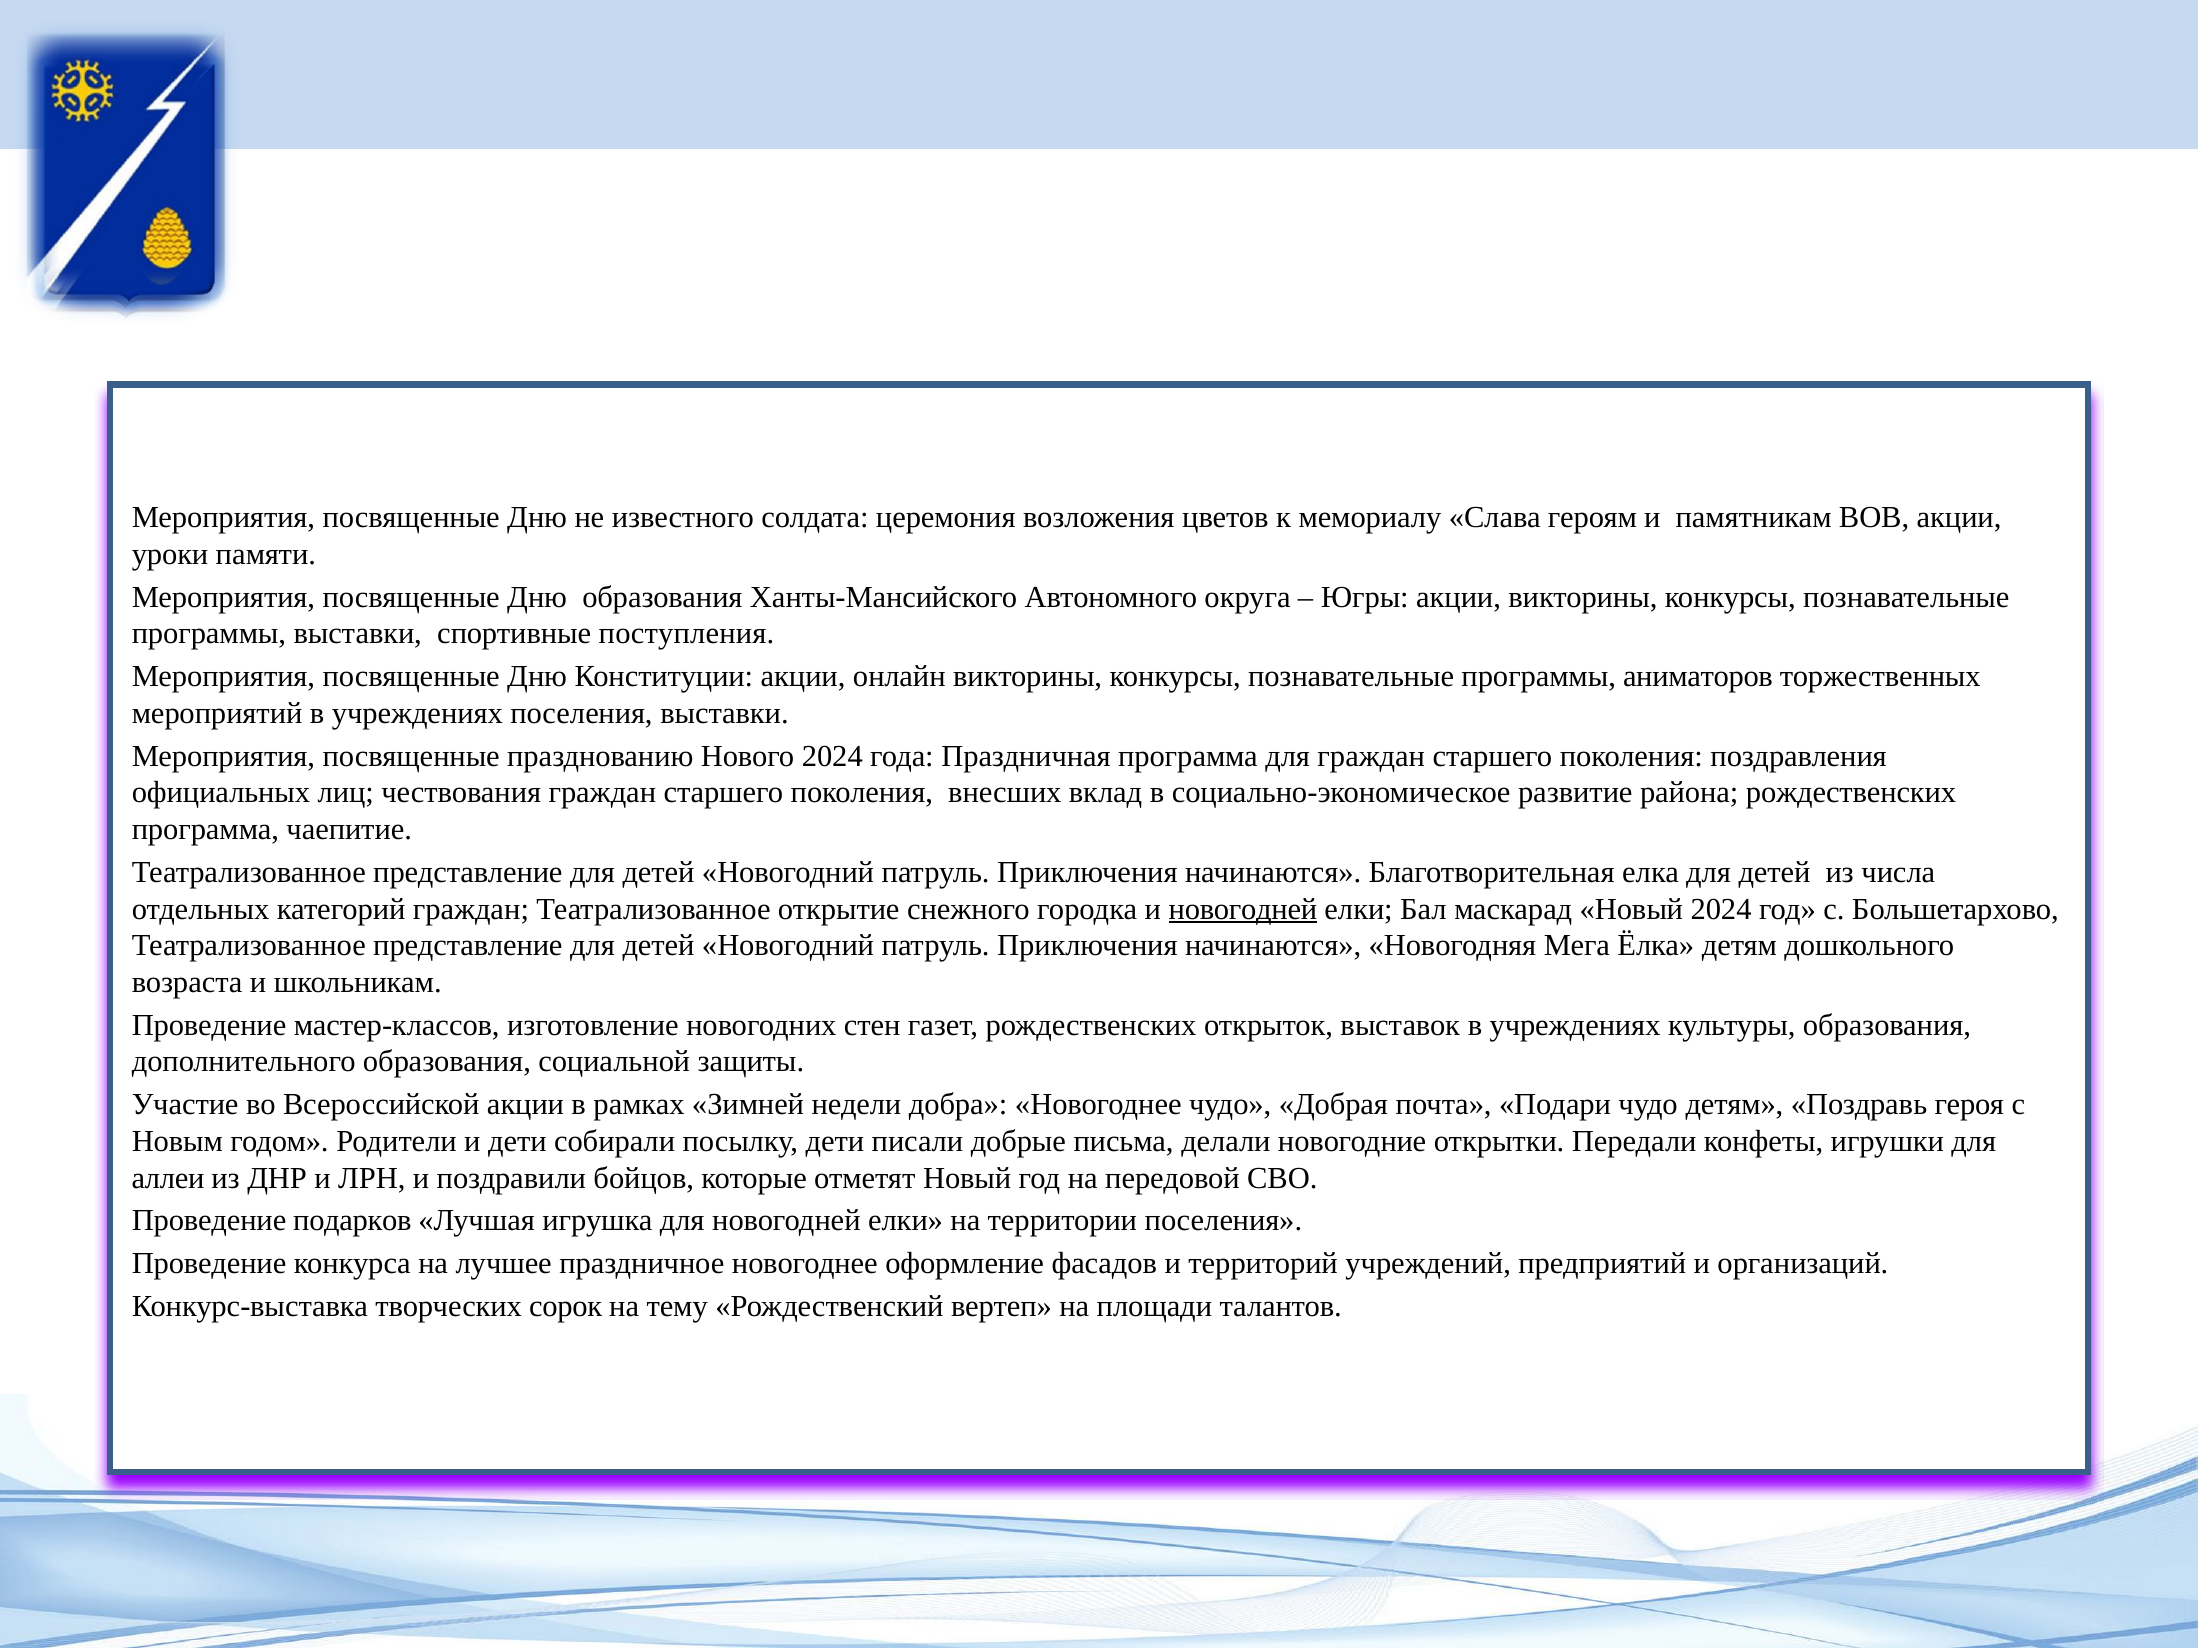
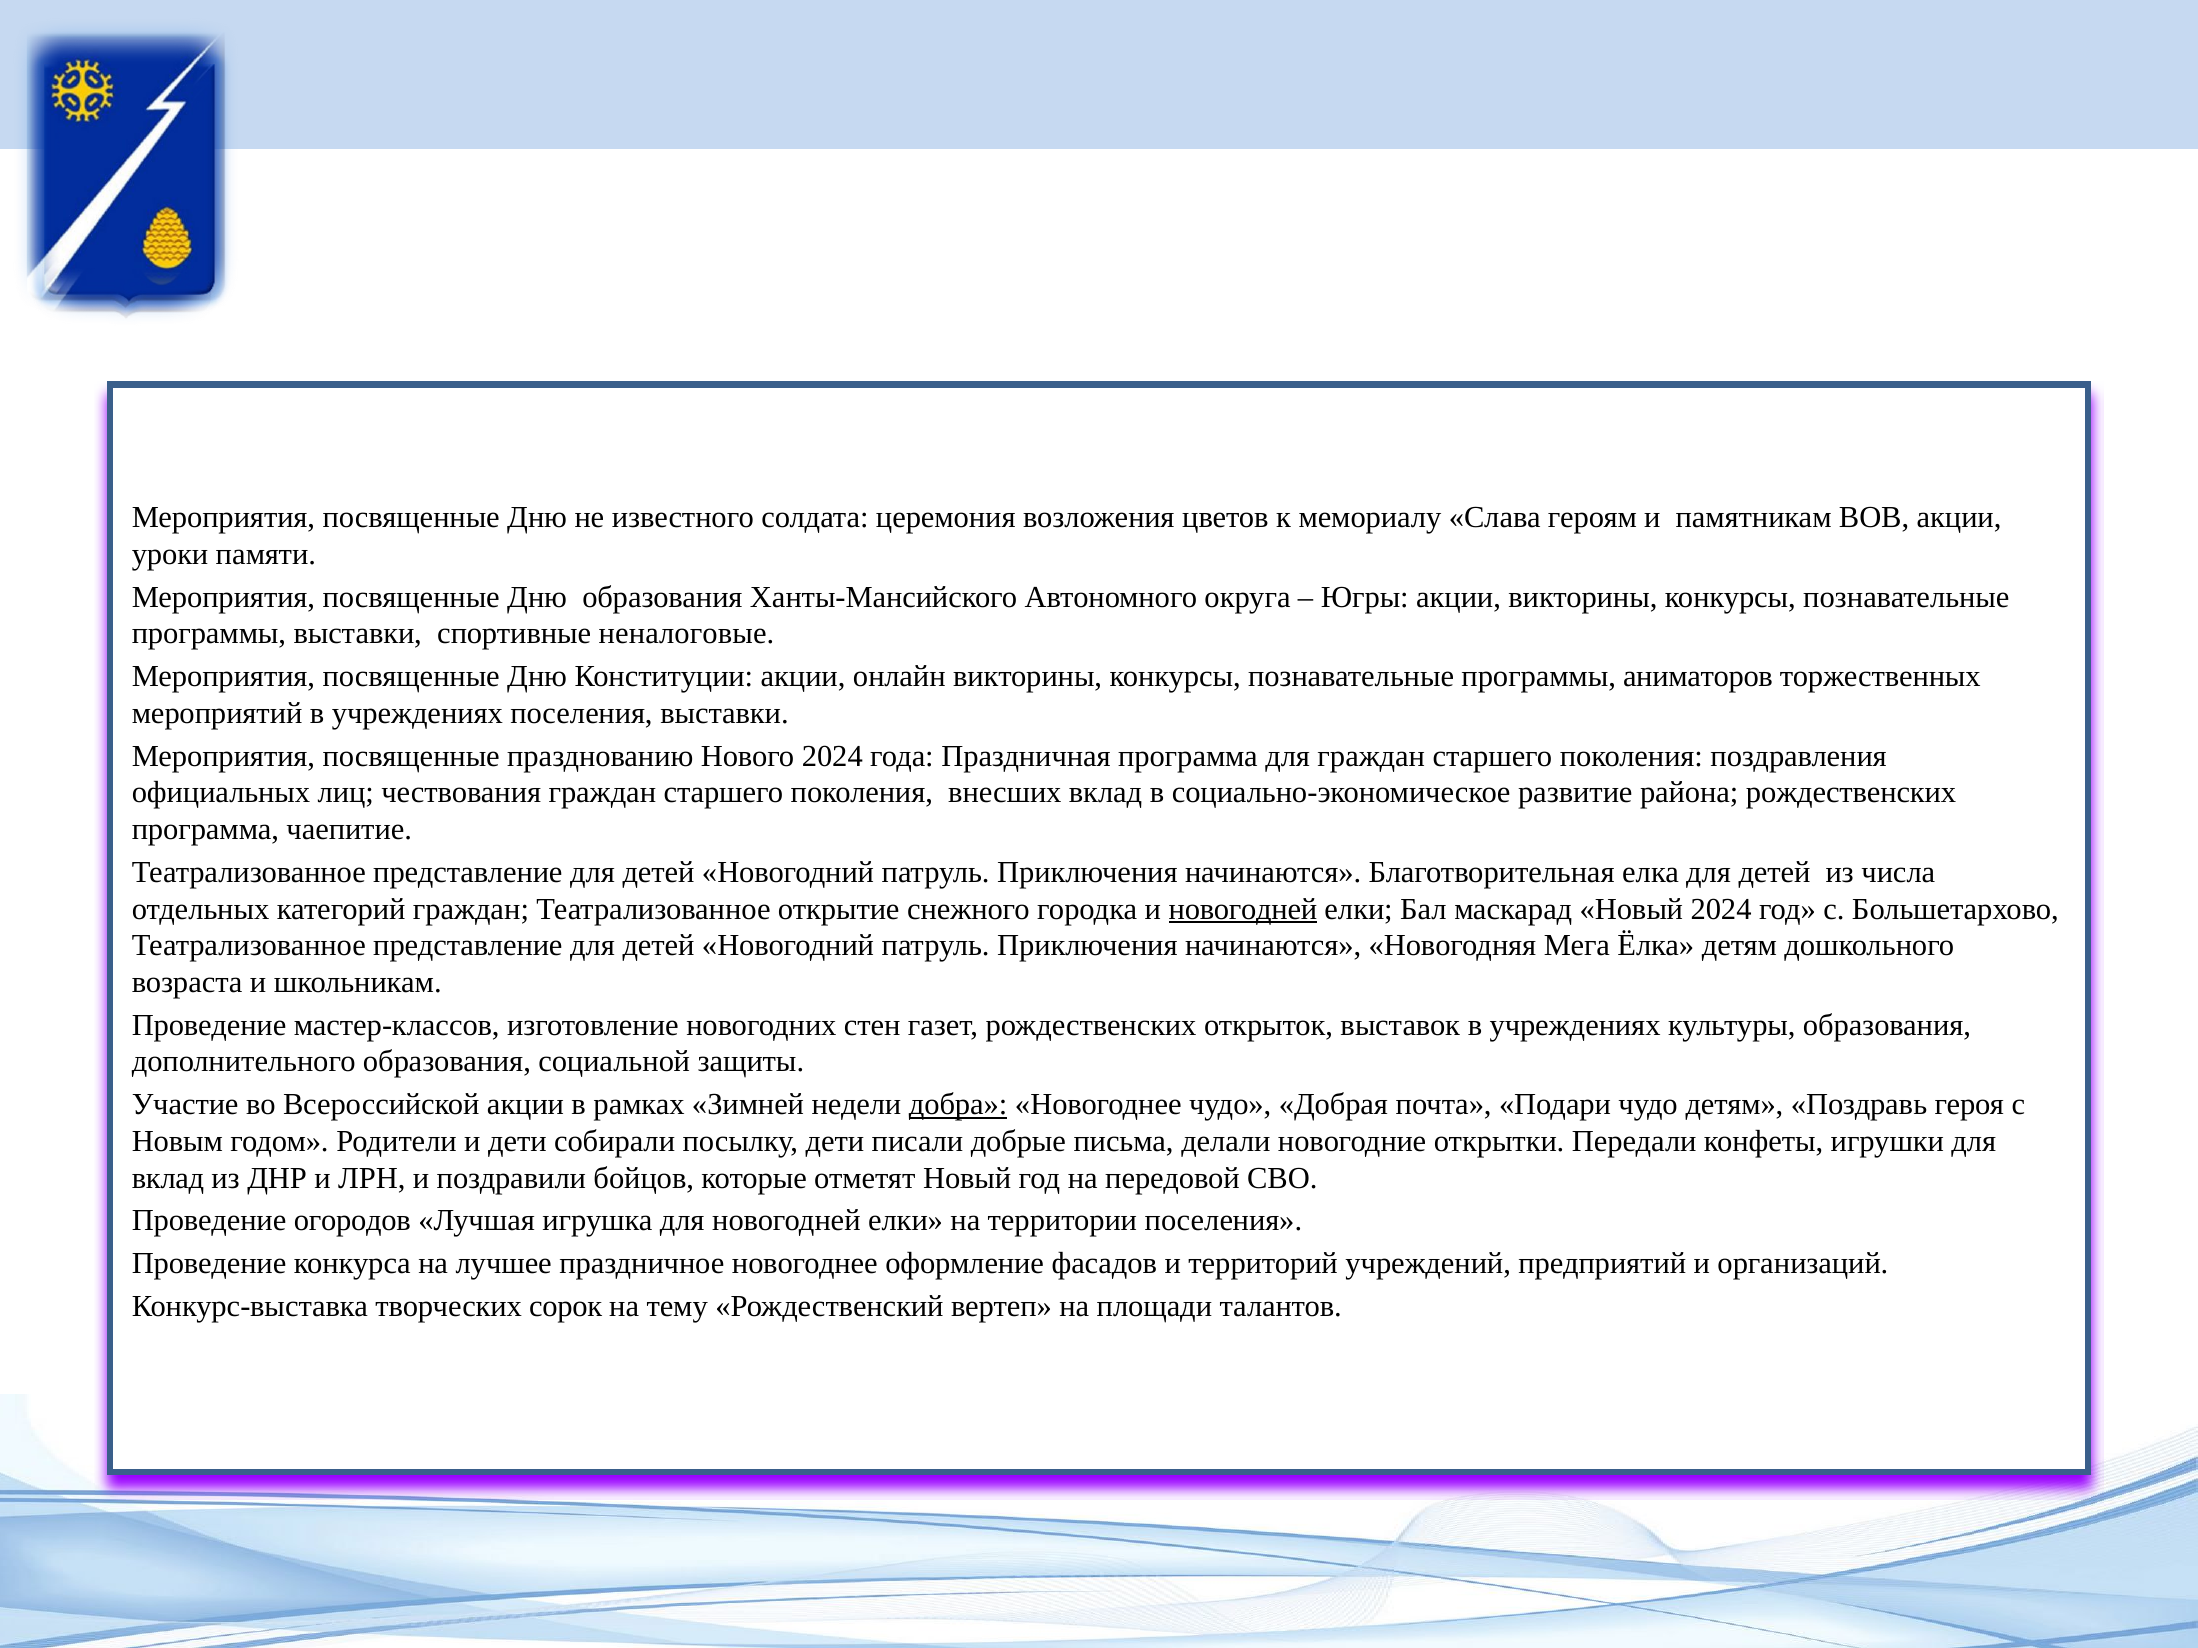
поступления: поступления -> неналоговые
добра underline: none -> present
аллеи at (168, 1178): аллеи -> вклад
подарков: подарков -> огородов
